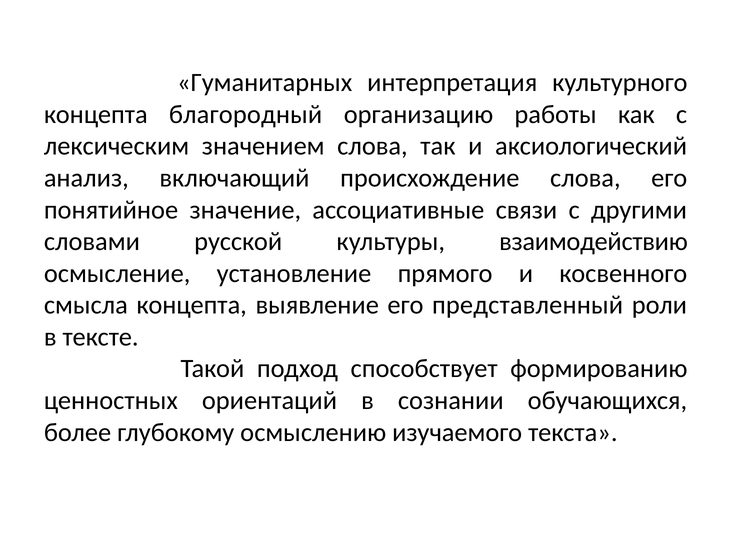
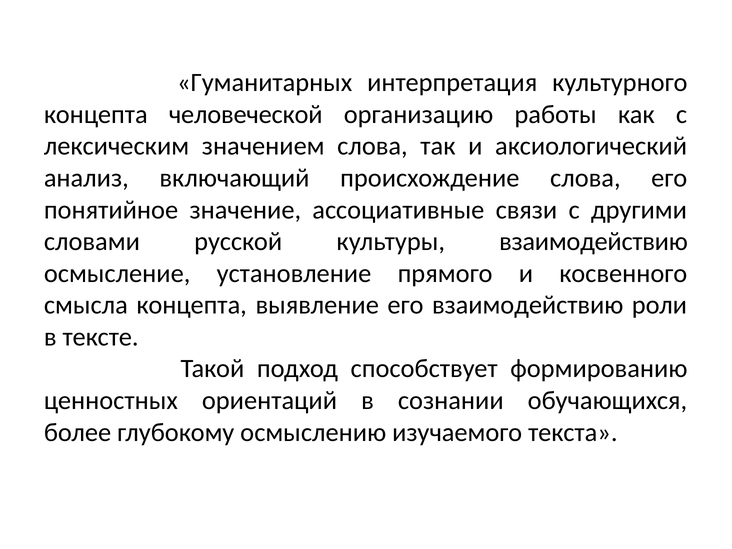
благородный: благородный -> человеческой
его представленный: представленный -> взаимодействию
